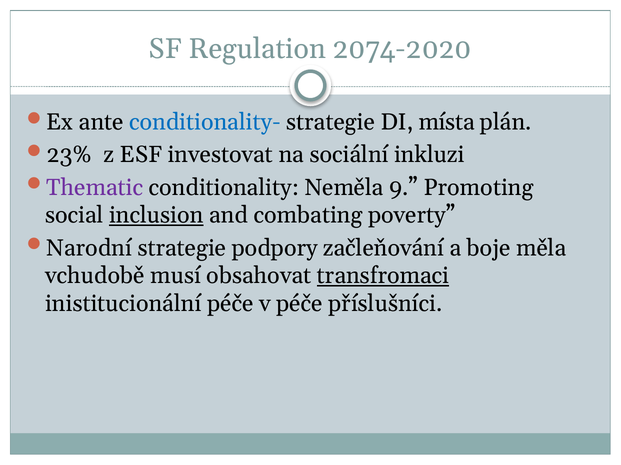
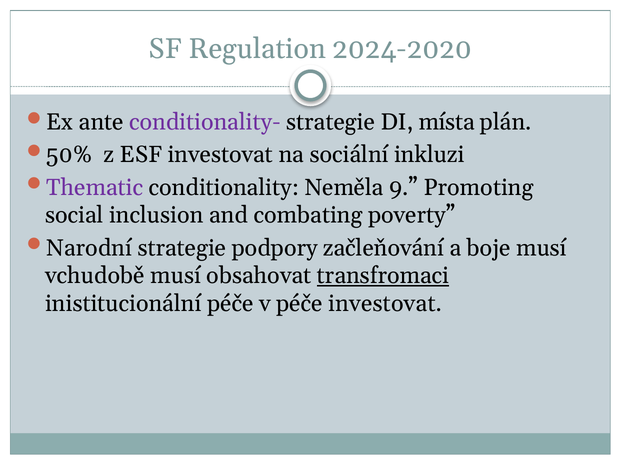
2074-2020: 2074-2020 -> 2024-2020
conditionality- colour: blue -> purple
23%: 23% -> 50%
inclusion underline: present -> none
boje měla: měla -> musí
péče příslušníci: příslušníci -> investovat
